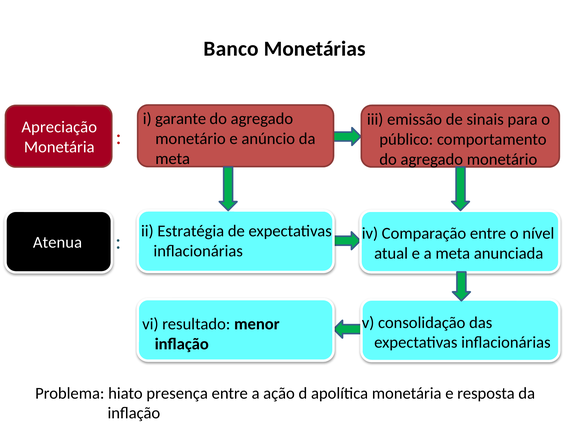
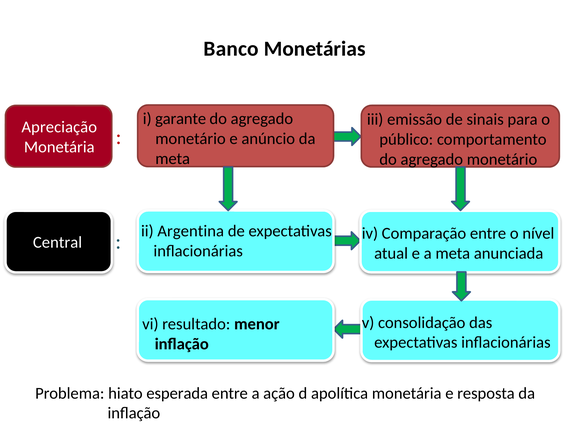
Estratégia: Estratégia -> Argentina
Atenua: Atenua -> Central
presença: presença -> esperada
